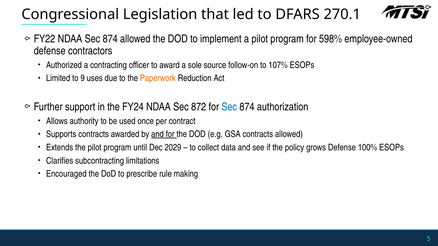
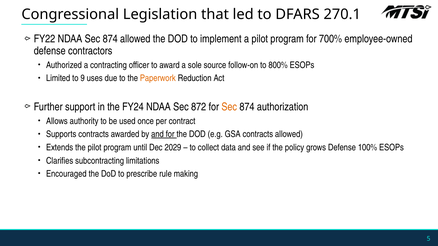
598%: 598% -> 700%
107%: 107% -> 800%
Sec at (229, 107) colour: blue -> orange
